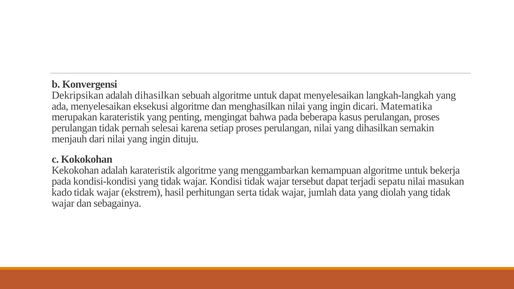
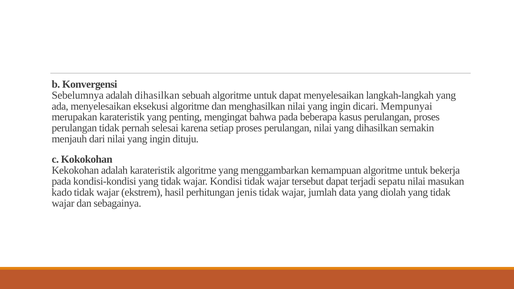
Dekripsikan: Dekripsikan -> Sebelumnya
Matematika: Matematika -> Mempunyai
serta: serta -> jenis
